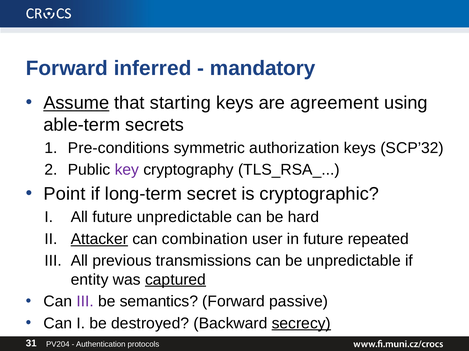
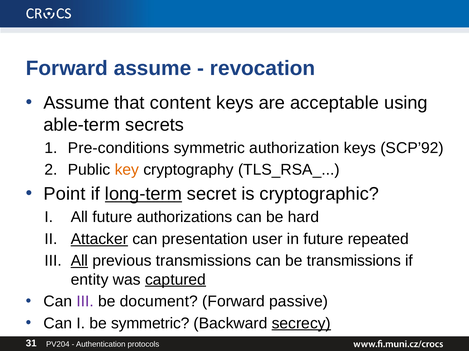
Forward inferred: inferred -> assume
mandatory: mandatory -> revocation
Assume at (76, 103) underline: present -> none
starting: starting -> content
agreement: agreement -> acceptable
SCP’32: SCP’32 -> SCP’92
key colour: purple -> orange
long-term underline: none -> present
future unpredictable: unpredictable -> authorizations
combination: combination -> presentation
All at (79, 261) underline: none -> present
be unpredictable: unpredictable -> transmissions
semantics: semantics -> document
be destroyed: destroyed -> symmetric
